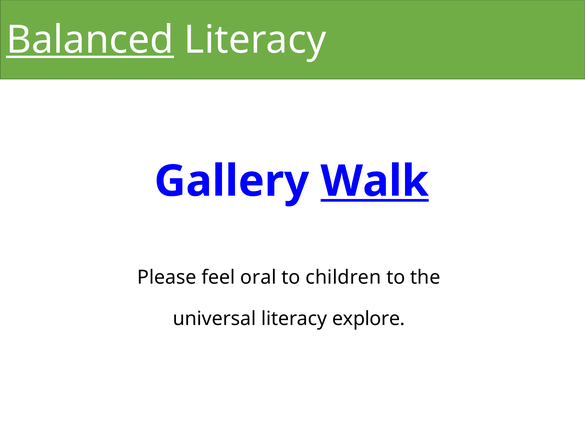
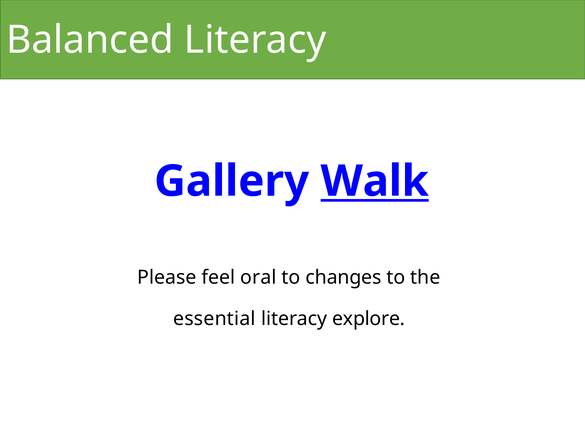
Balanced underline: present -> none
children: children -> changes
universal: universal -> essential
